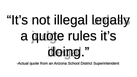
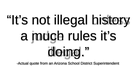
legally: legally -> history
a quote: quote -> much
